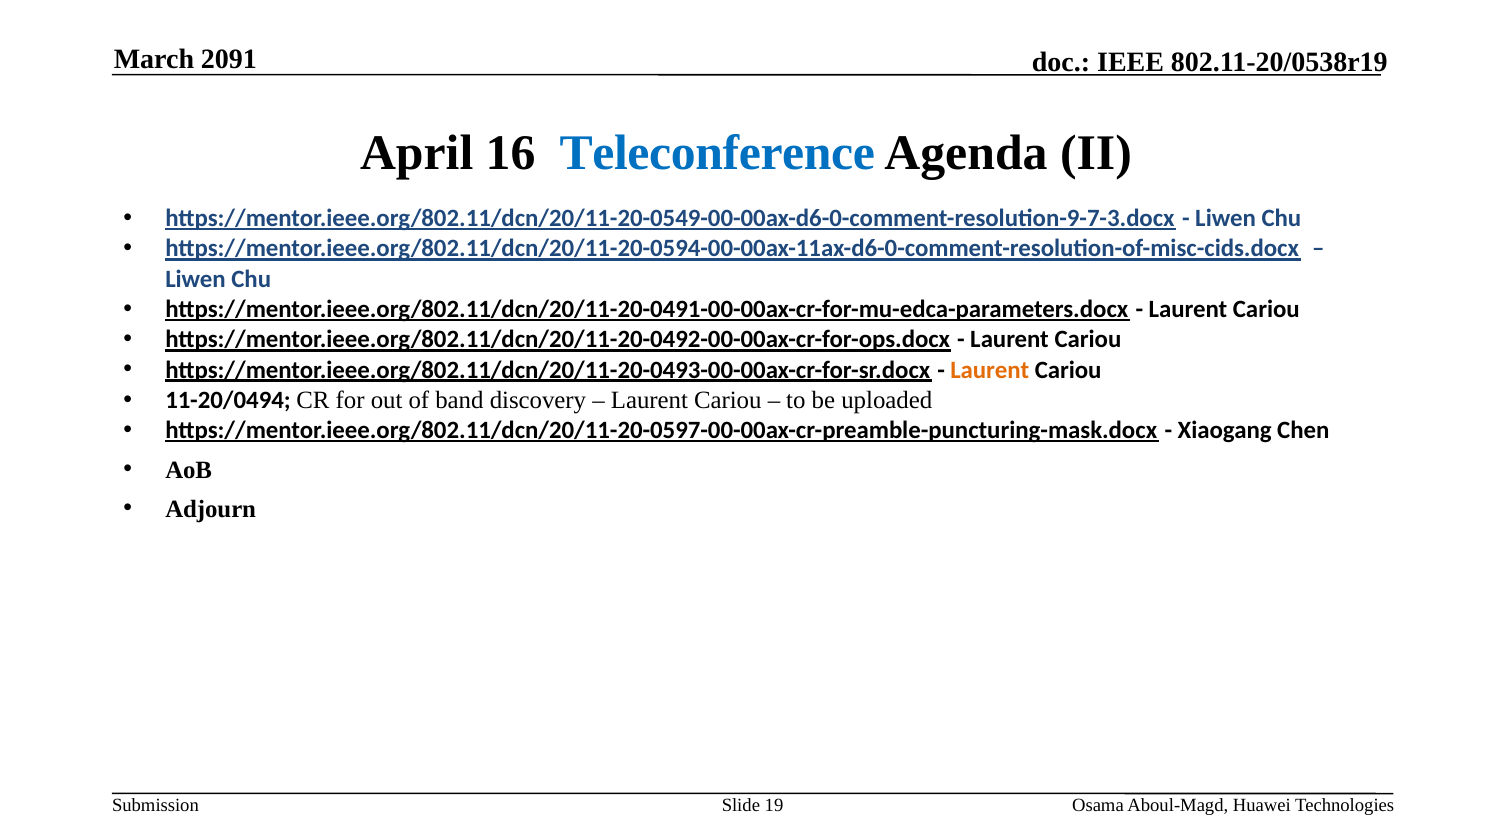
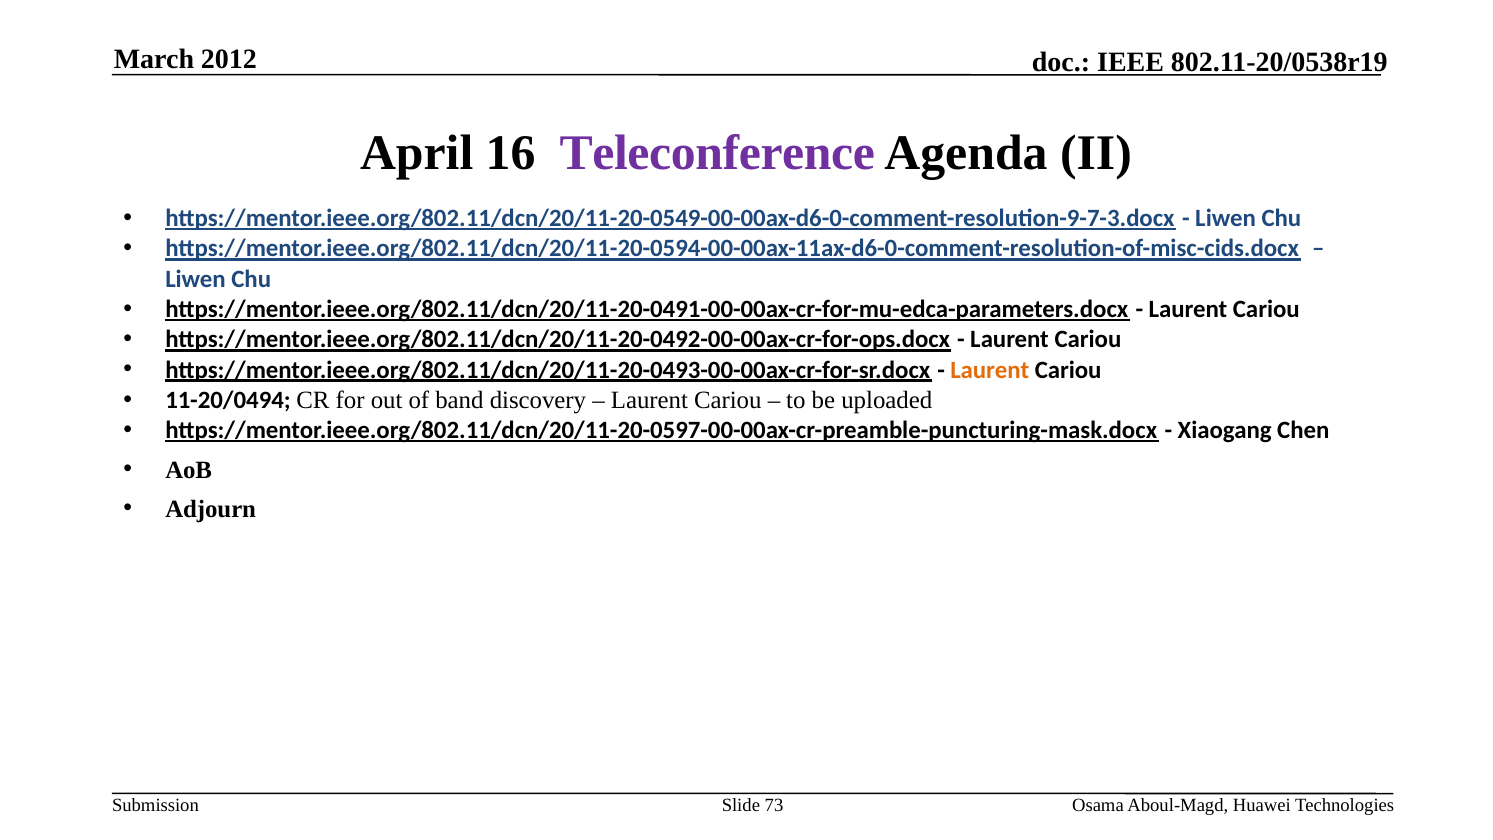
2091: 2091 -> 2012
Teleconference colour: blue -> purple
19: 19 -> 73
